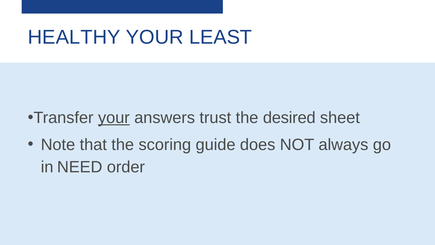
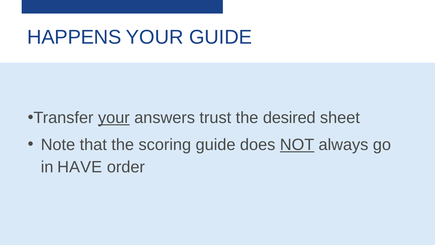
HEALTHY: HEALTHY -> HAPPENS
YOUR LEAST: LEAST -> GUIDE
NOT underline: none -> present
NEED: NEED -> HAVE
